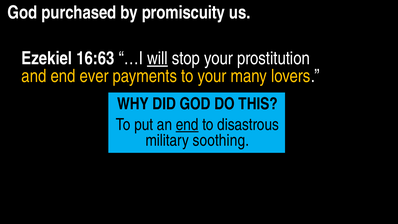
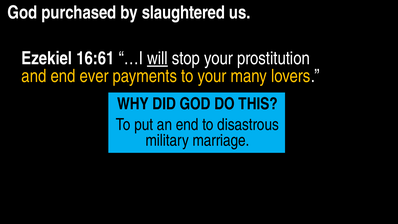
promiscuity: promiscuity -> slaughtered
16:63: 16:63 -> 16:61
end at (187, 125) underline: present -> none
soothing: soothing -> marriage
